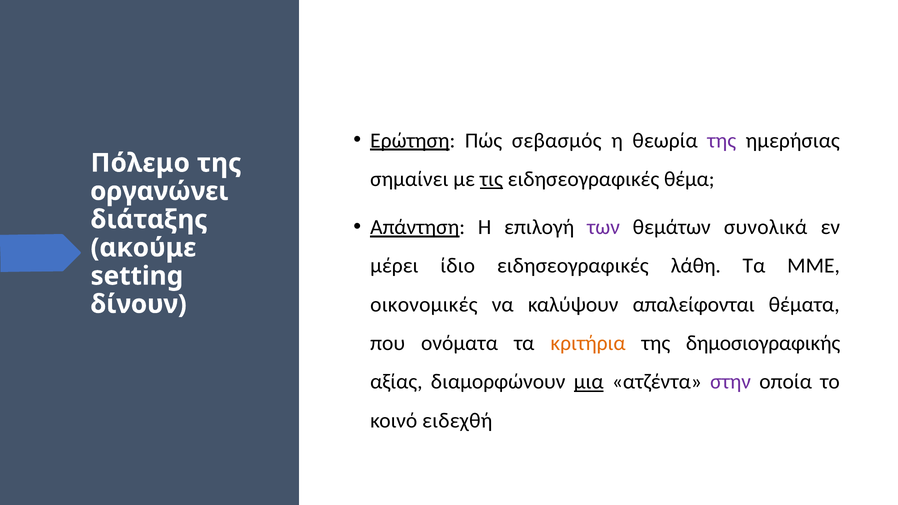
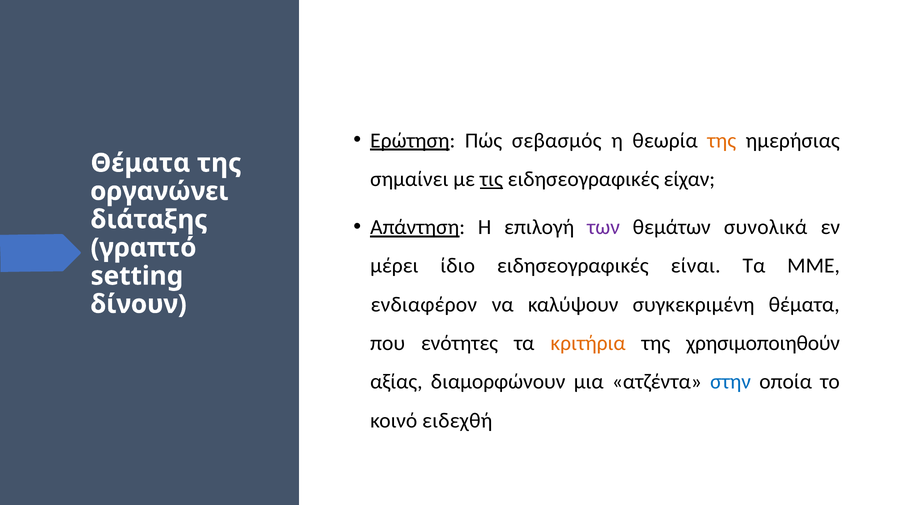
της at (722, 140) colour: purple -> orange
Πόλεμο at (140, 163): Πόλεμο -> Θέματα
θέμα: θέμα -> είχαν
ακούμε: ακούμε -> γραπτό
λάθη: λάθη -> είναι
οικονομικές: οικονομικές -> ενδιαφέρον
απαλείφονται: απαλείφονται -> συγκεκριμένη
ονόματα: ονόματα -> ενότητες
δημοσιογραφικής: δημοσιογραφικής -> χρησιμοποιηθούν
μια underline: present -> none
στην colour: purple -> blue
